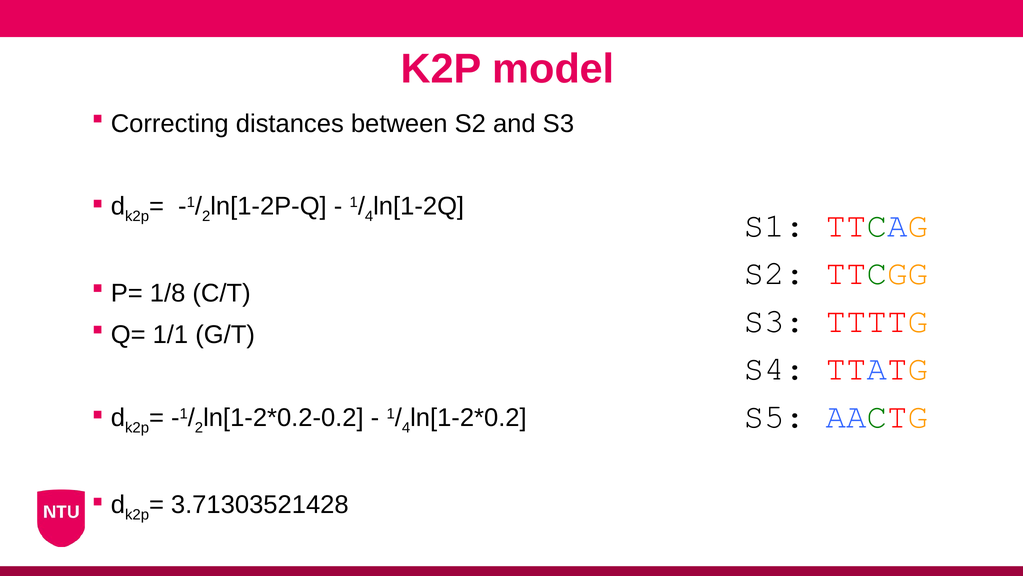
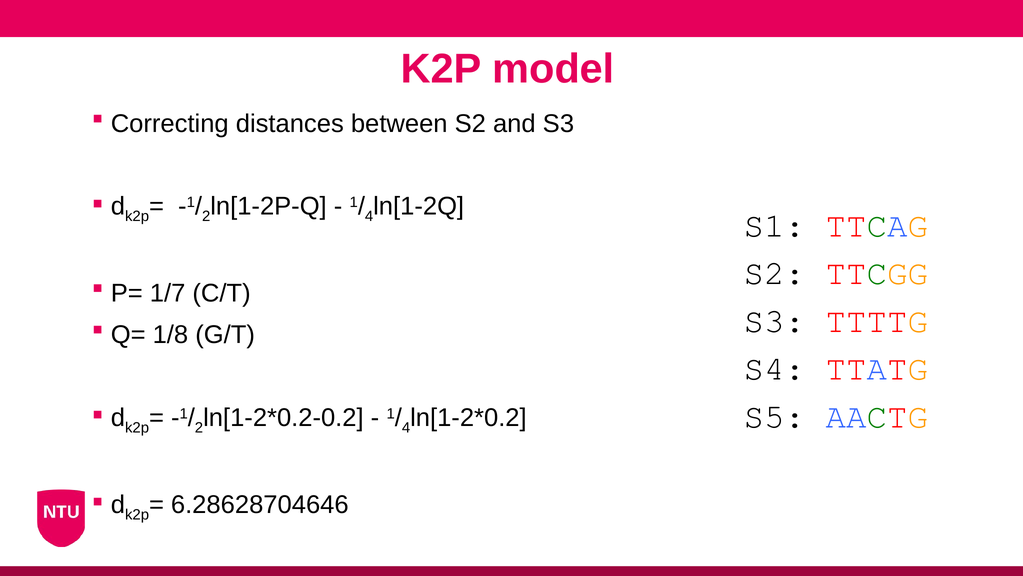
1/8: 1/8 -> 1/7
1/1: 1/1 -> 1/8
3.71303521428: 3.71303521428 -> 6.28628704646
